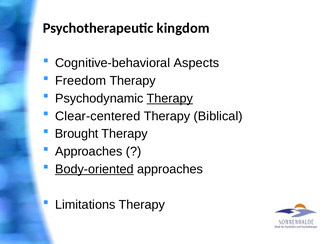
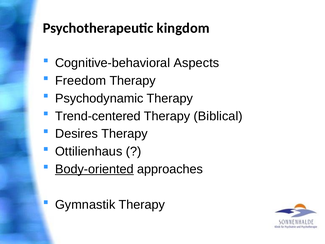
Therapy at (170, 98) underline: present -> none
Clear-centered: Clear-centered -> Trend-centered
Brought: Brought -> Desires
Approaches at (89, 151): Approaches -> Ottilienhaus
Limitations: Limitations -> Gymnastik
